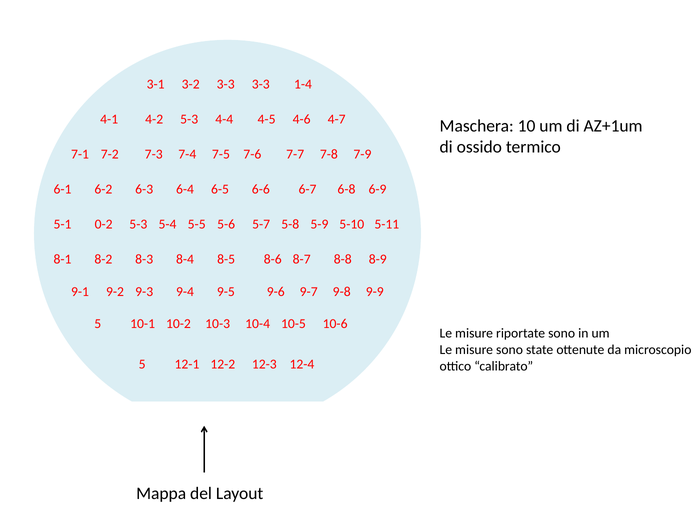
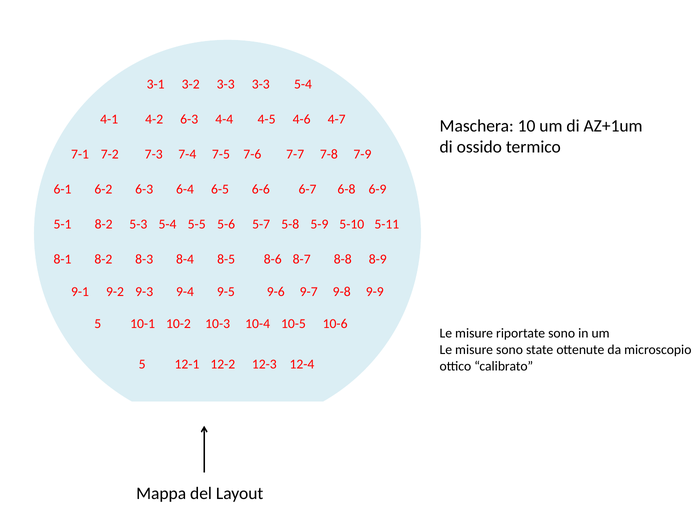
3-3 1-4: 1-4 -> 5-4
5-3 at (189, 119): 5-3 -> 6-3
0-2 at (104, 224): 0-2 -> 8-2
